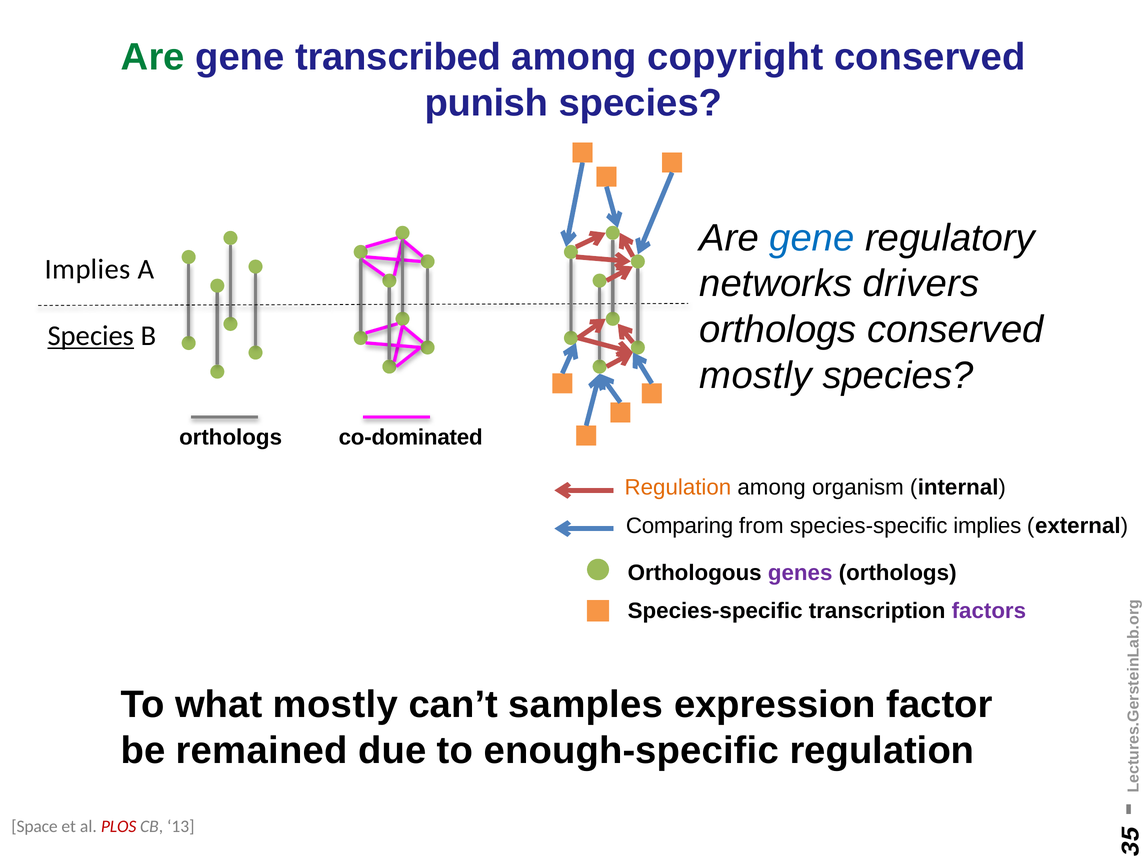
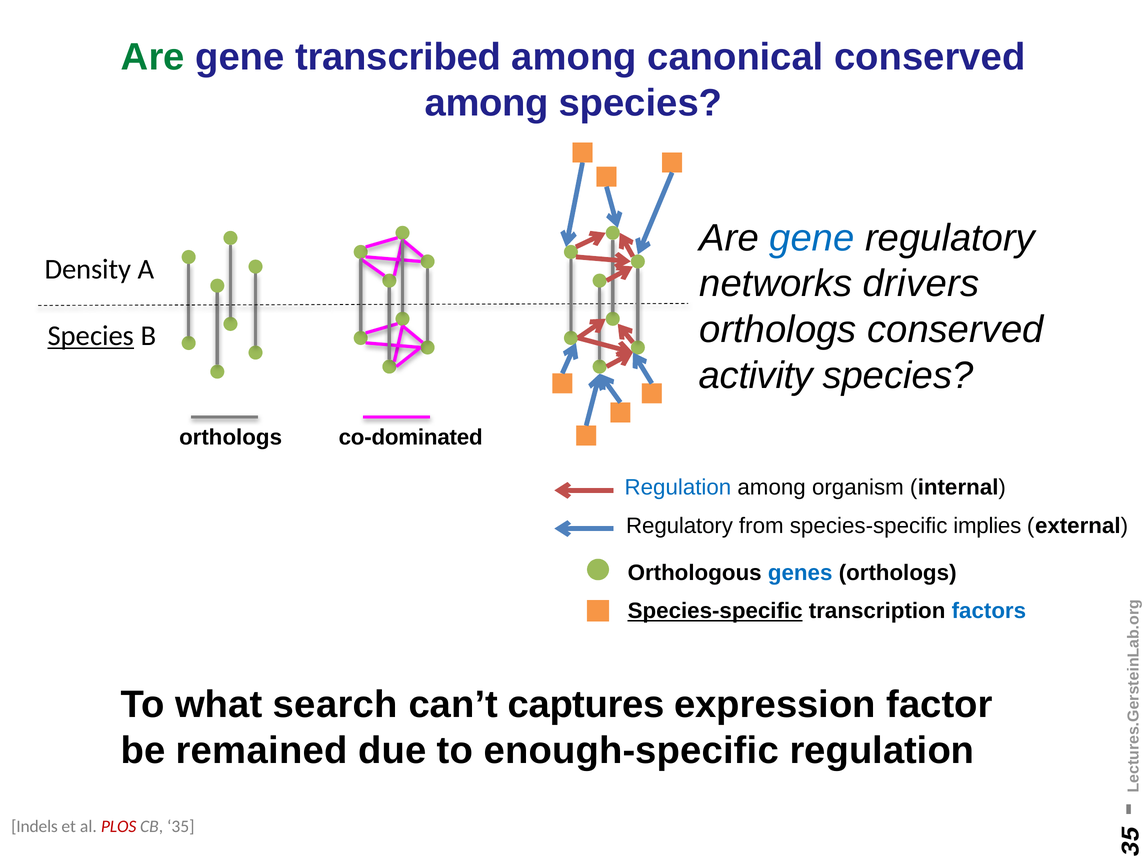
copyright: copyright -> canonical
punish at (486, 103): punish -> among
Implies at (88, 269): Implies -> Density
mostly at (756, 376): mostly -> activity
Regulation at (678, 488) colour: orange -> blue
Comparing at (680, 526): Comparing -> Regulatory
genes colour: purple -> blue
Species-specific at (715, 611) underline: none -> present
factors colour: purple -> blue
what mostly: mostly -> search
samples: samples -> captures
Space: Space -> Indels
13: 13 -> 35
